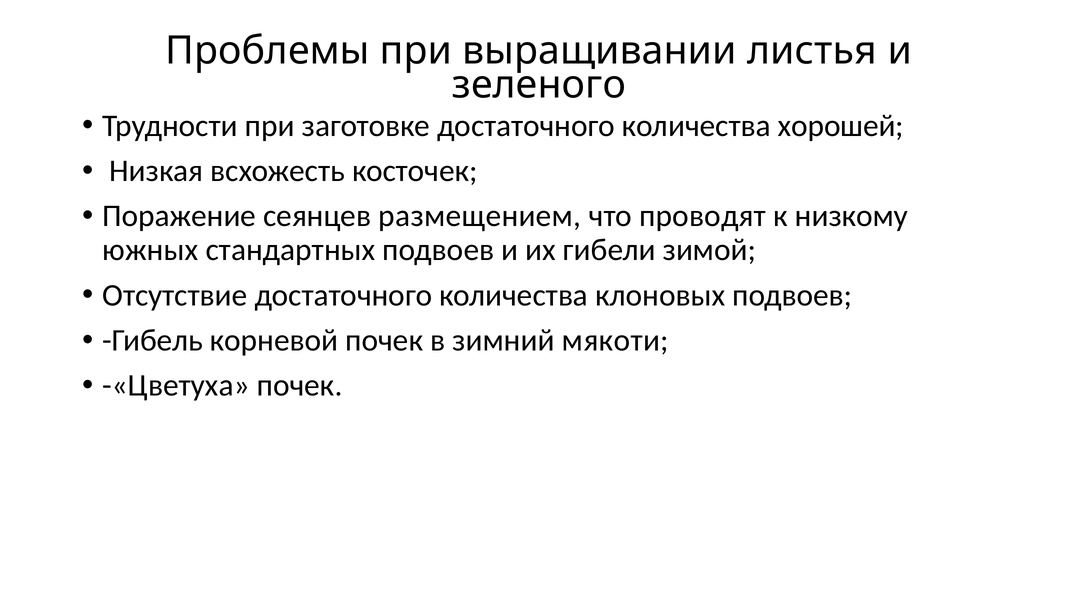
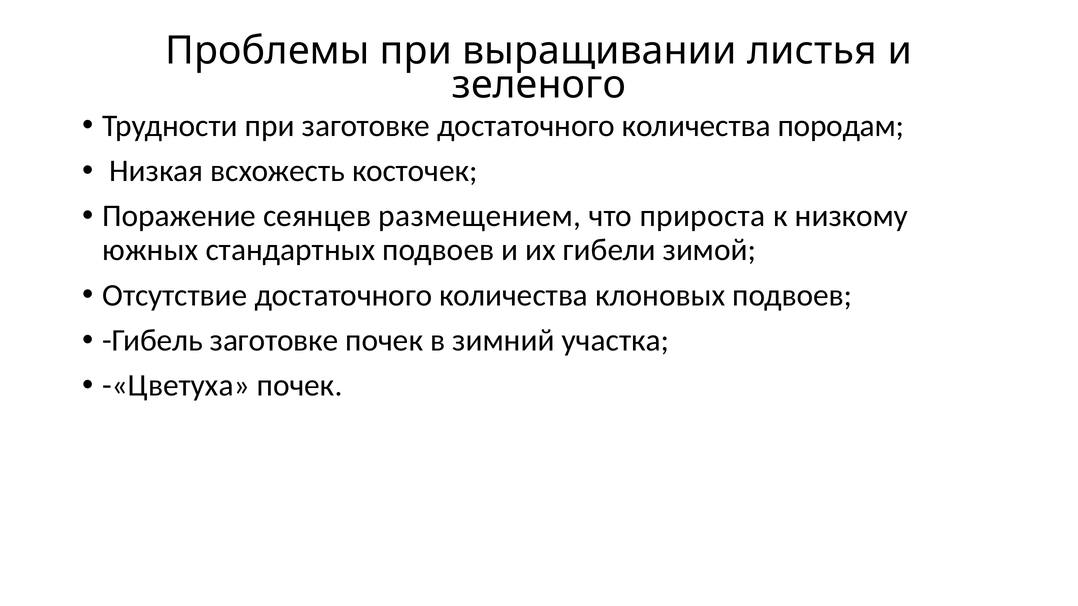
хорошей: хорошей -> породам
проводят: проводят -> прироста
Гибель корневой: корневой -> заготовке
мякоти: мякоти -> участка
